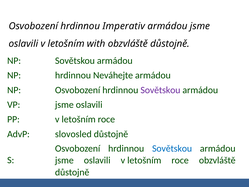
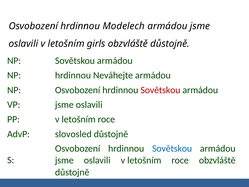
Imperativ: Imperativ -> Modelech
with: with -> girls
Sovětskou at (160, 90) colour: purple -> red
